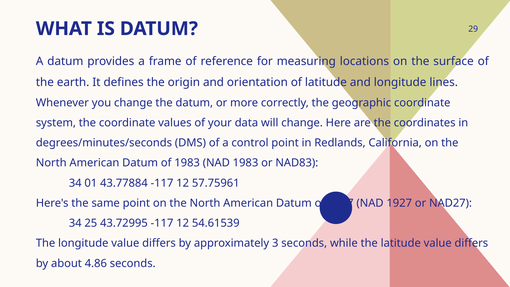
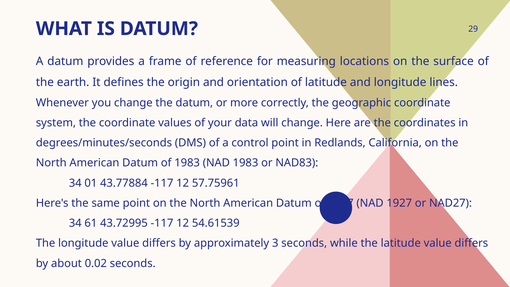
25: 25 -> 61
4.86: 4.86 -> 0.02
